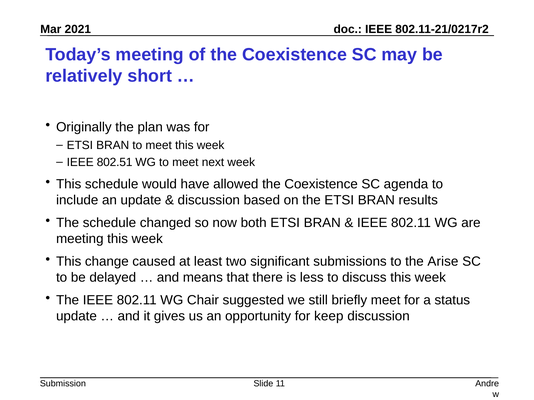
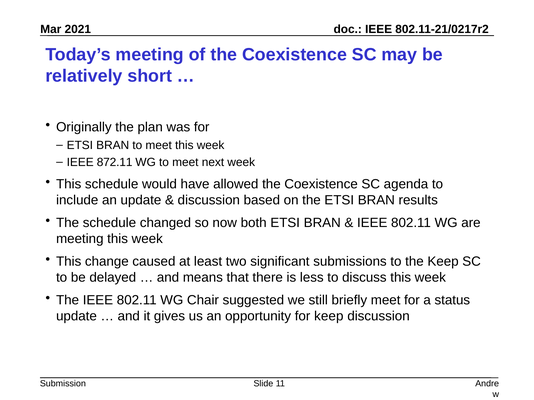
802.51: 802.51 -> 872.11
the Arise: Arise -> Keep
